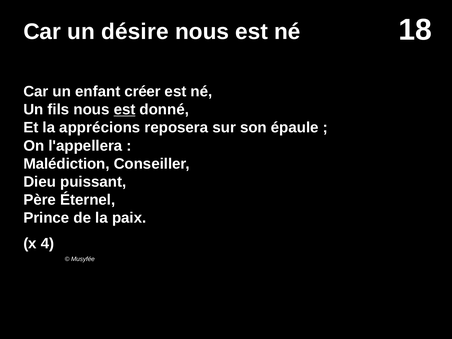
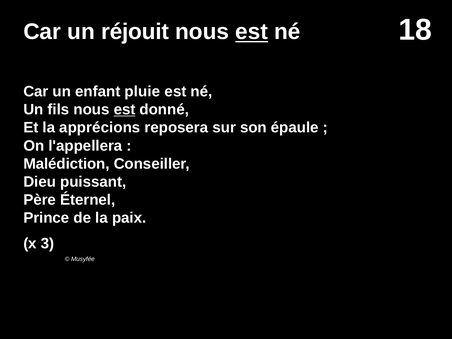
désire: désire -> réjouit
est at (252, 32) underline: none -> present
créer: créer -> pluie
4: 4 -> 3
